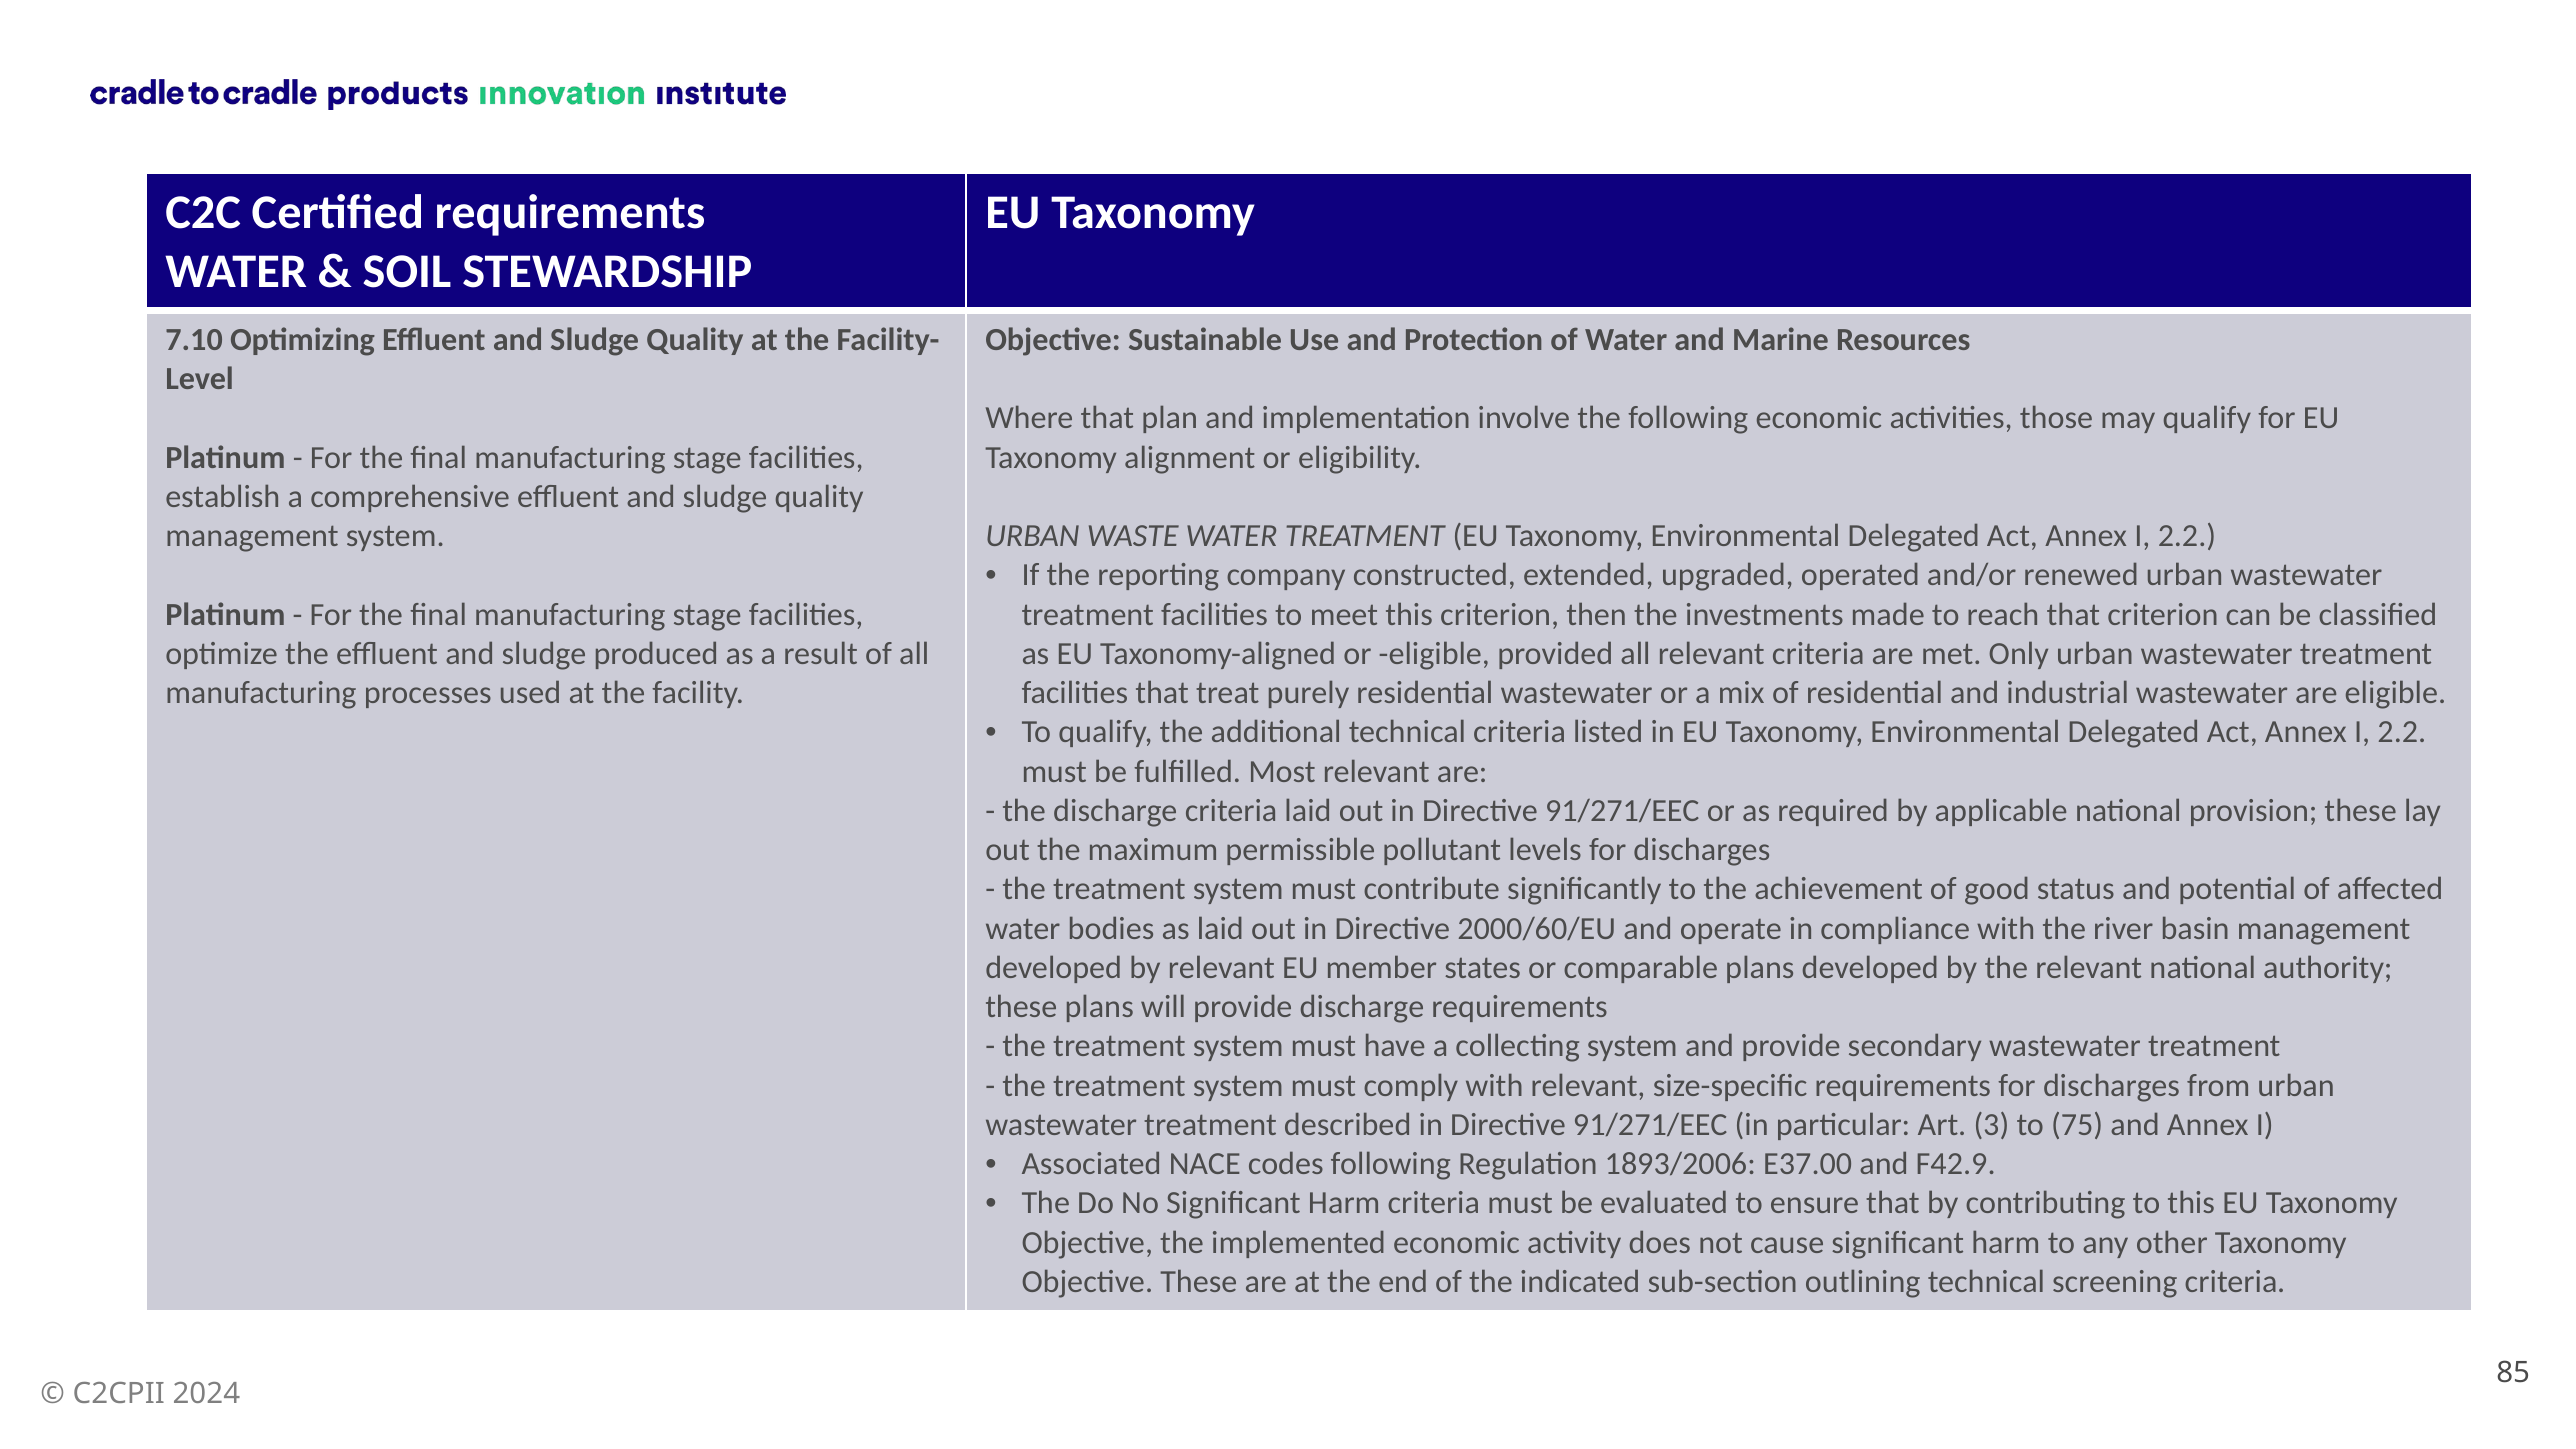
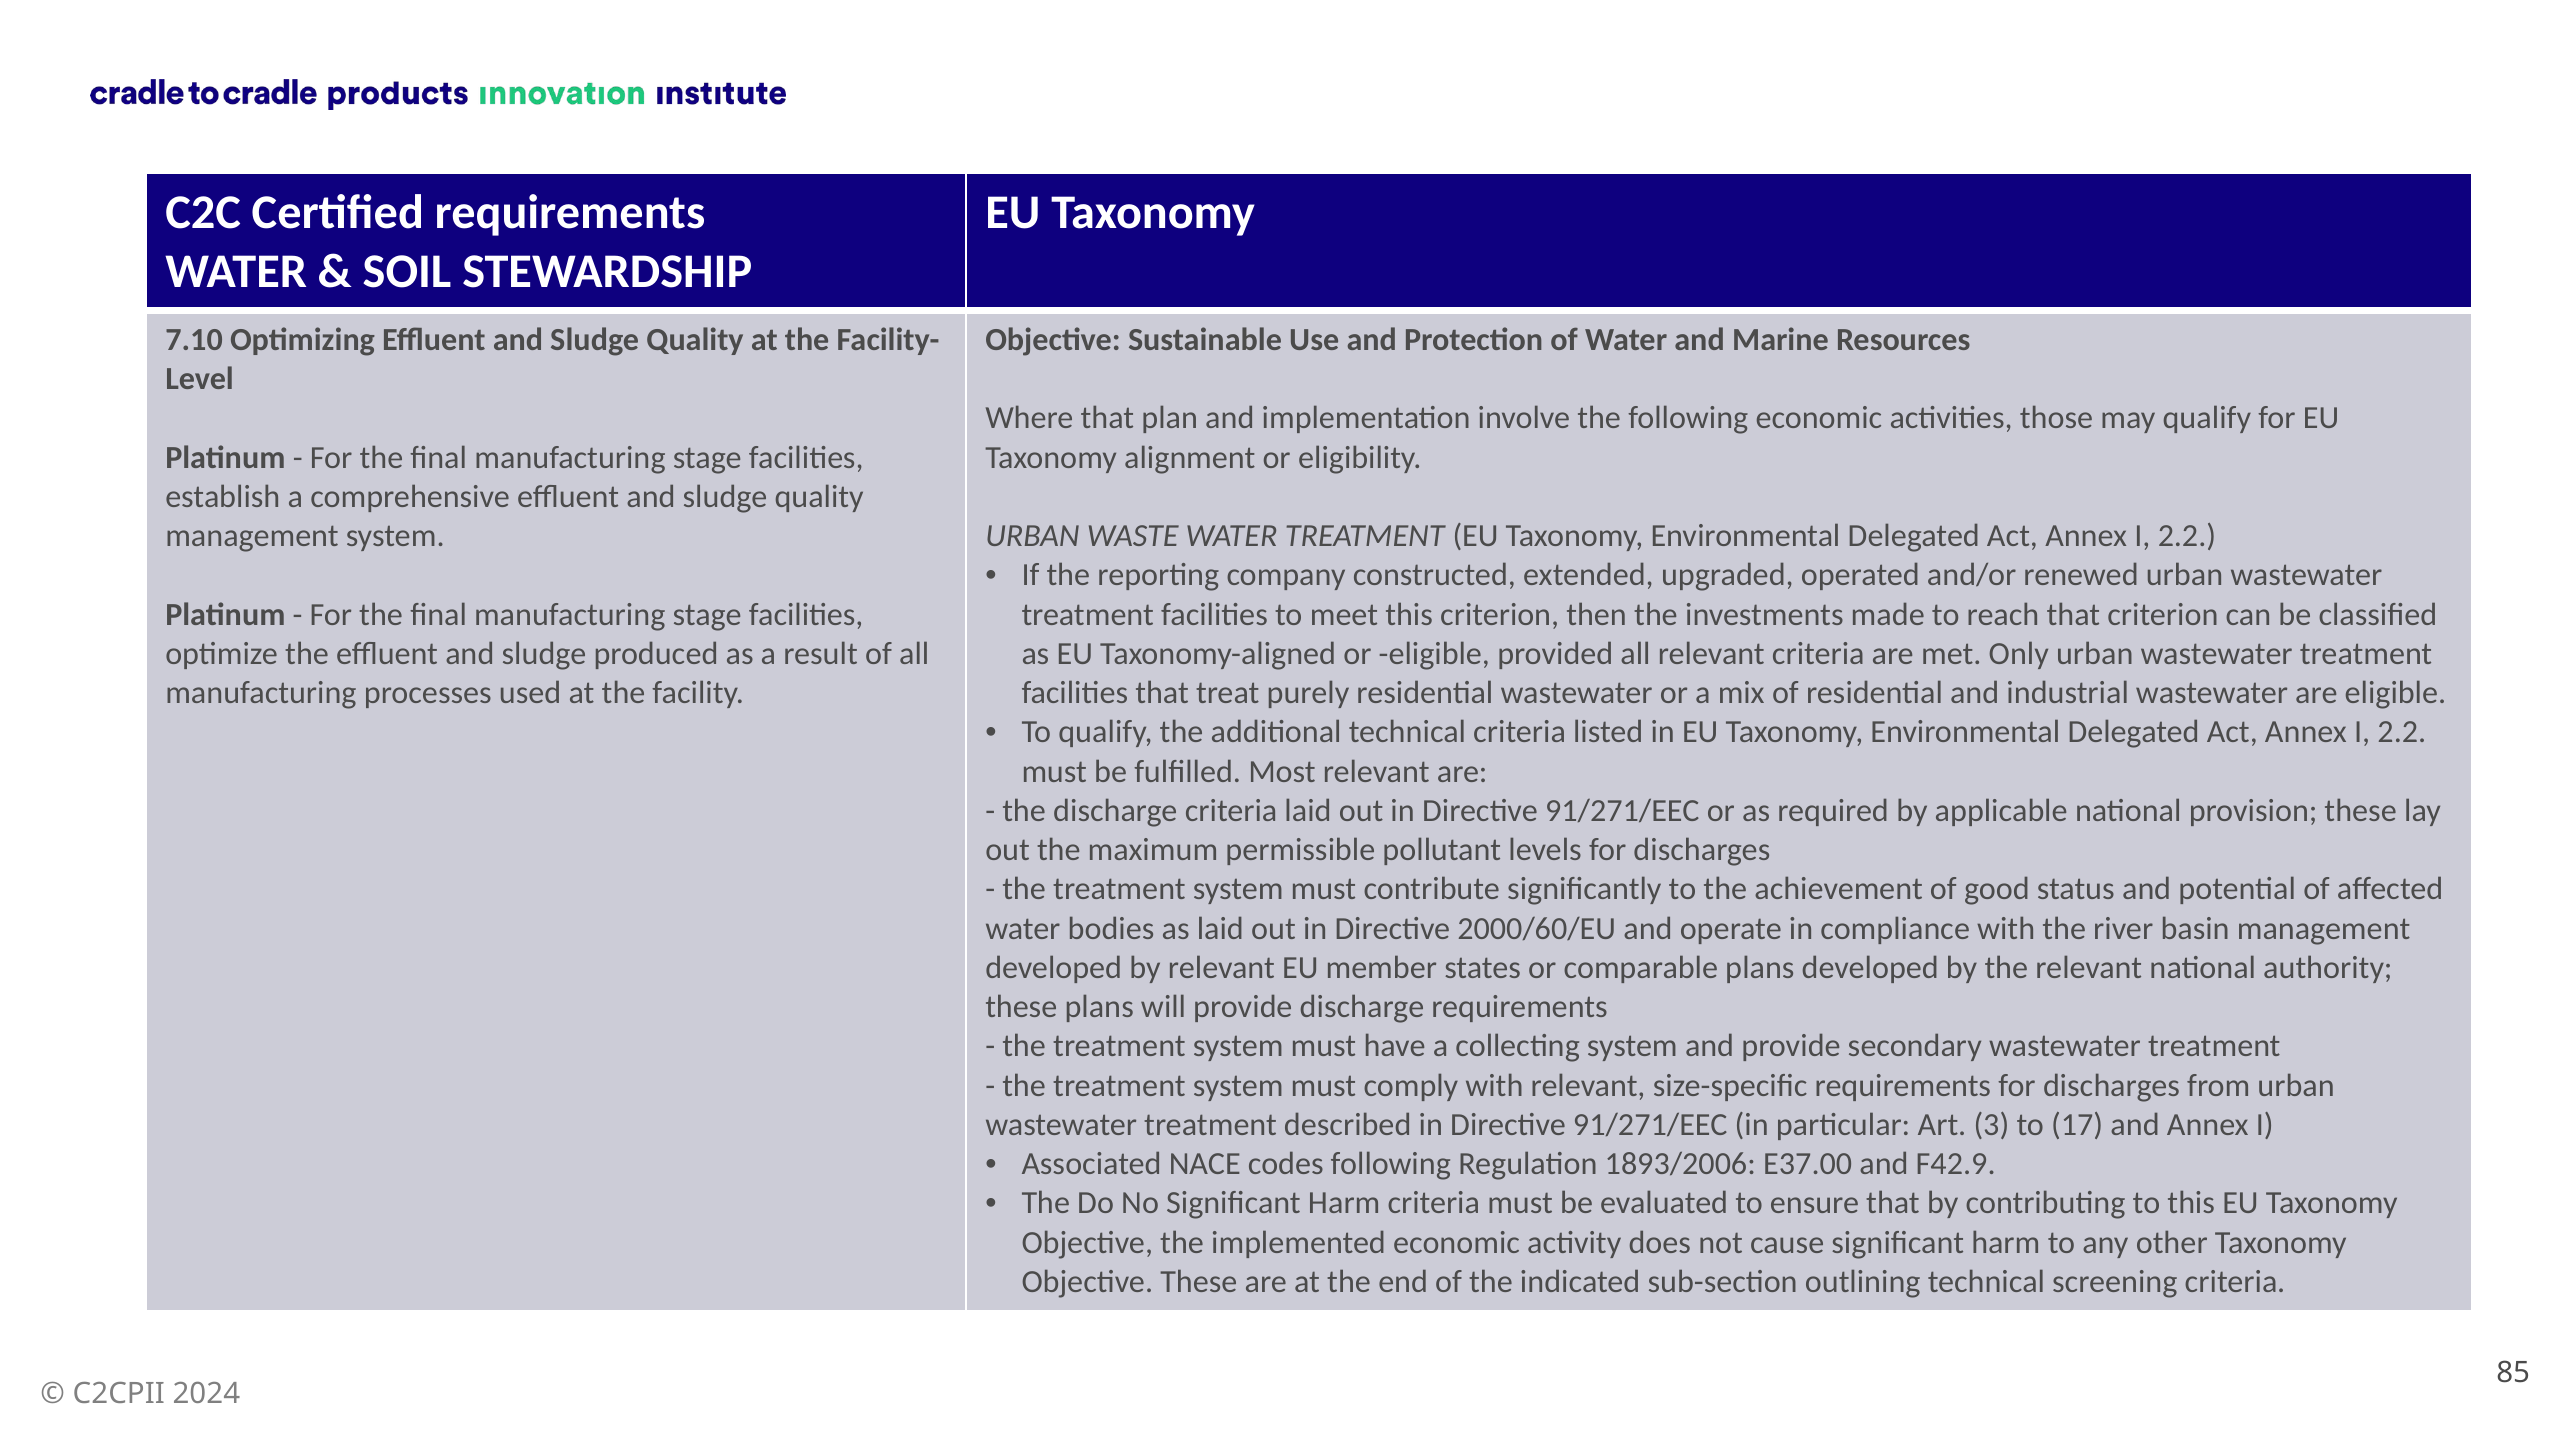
75: 75 -> 17
